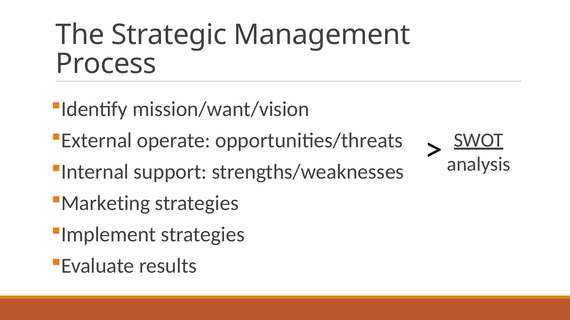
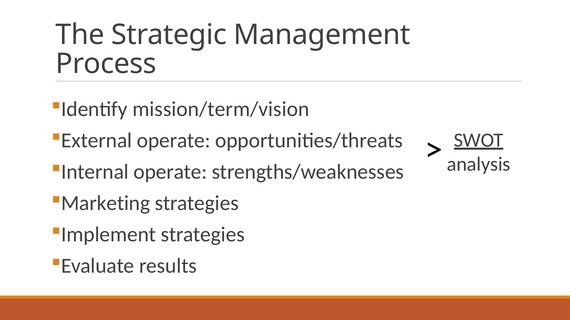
mission/want/vision: mission/want/vision -> mission/term/vision
Internal support: support -> operate
